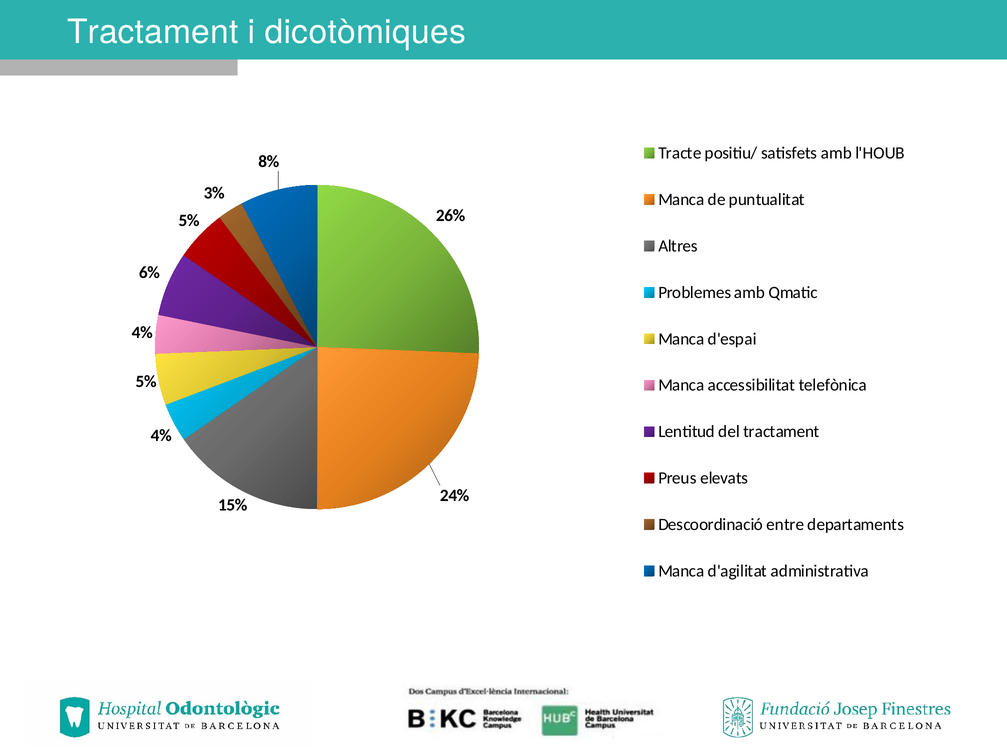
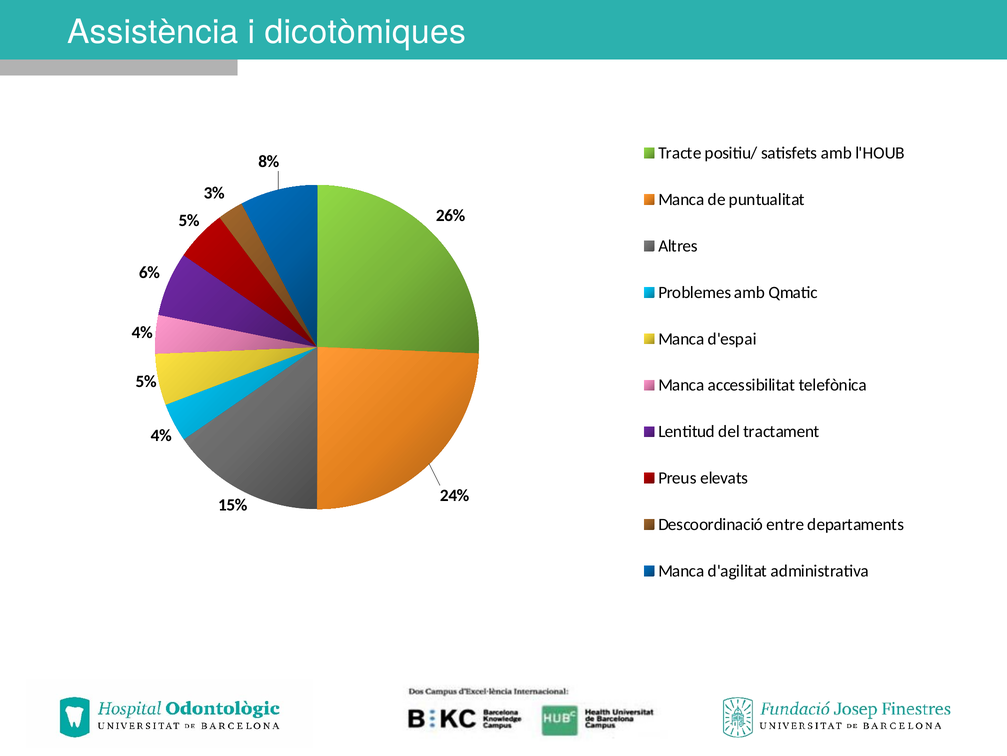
Tractament at (153, 32): Tractament -> Assistència
